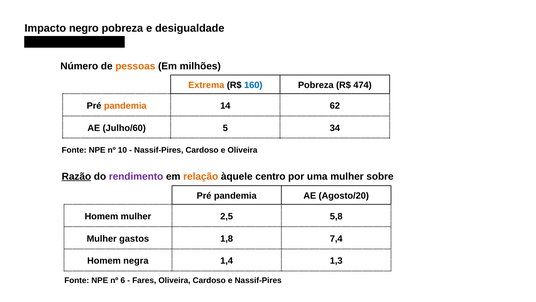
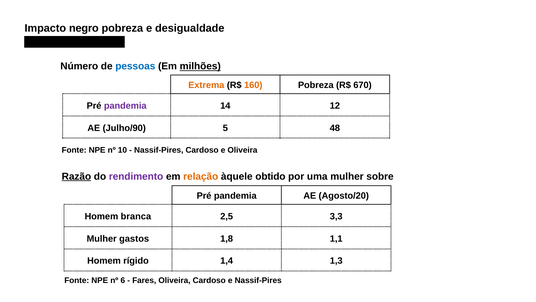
pessoas colour: orange -> blue
milhões underline: none -> present
160 colour: blue -> orange
474: 474 -> 670
pandemia at (125, 106) colour: orange -> purple
62: 62 -> 12
Julho/60: Julho/60 -> Julho/90
34: 34 -> 48
centro: centro -> obtido
Homem mulher: mulher -> branca
5,8: 5,8 -> 3,3
7,4: 7,4 -> 1,1
negra: negra -> rígido
